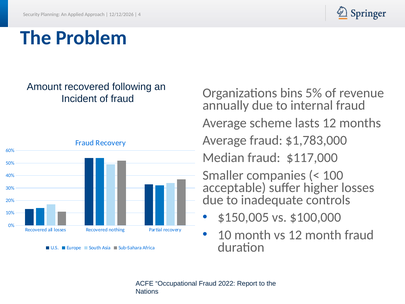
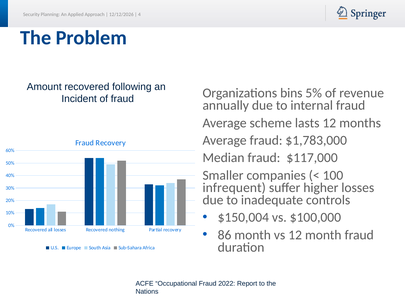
acceptable: acceptable -> infrequent
$150,005: $150,005 -> $150,004
10: 10 -> 86
